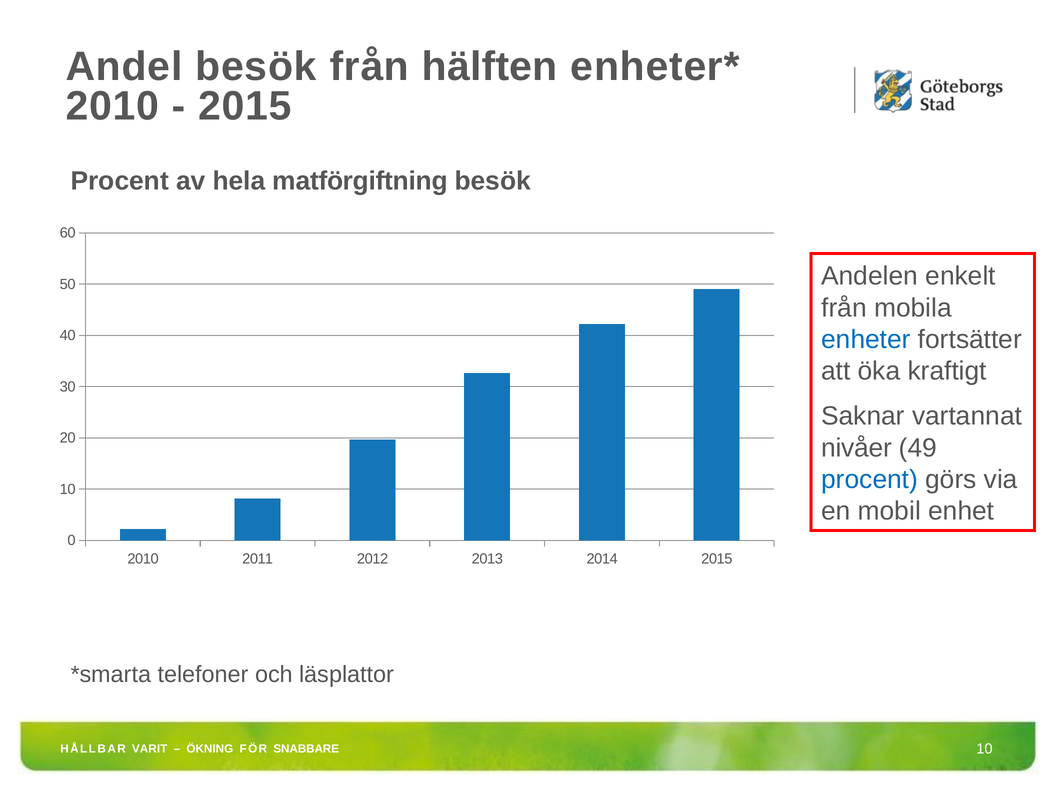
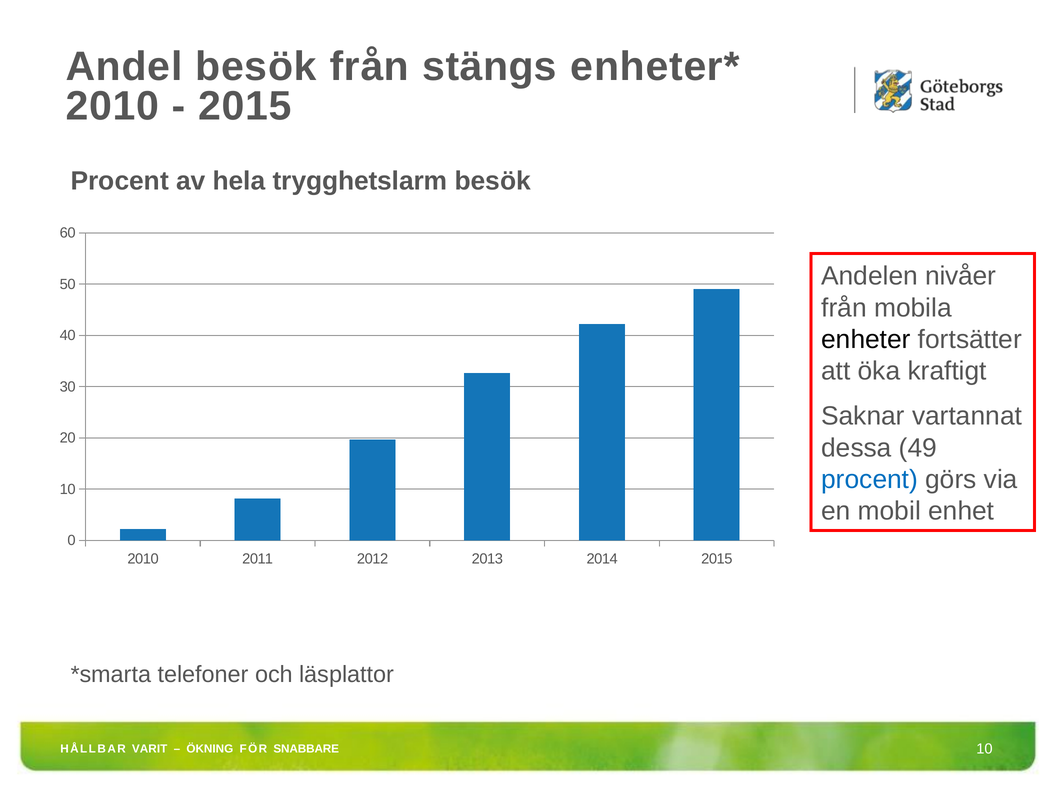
hälften: hälften -> stängs
matförgiftning: matförgiftning -> trygghetslarm
enkelt: enkelt -> nivåer
enheter colour: blue -> black
nivåer: nivåer -> dessa
